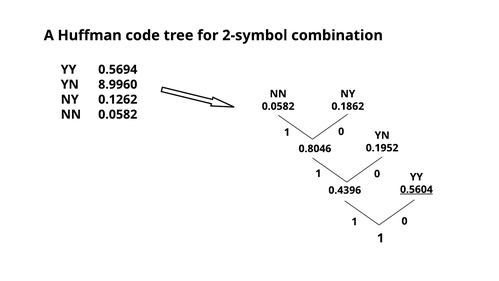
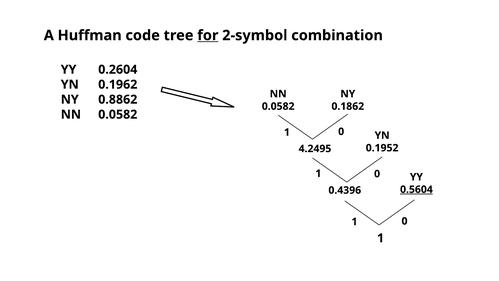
for underline: none -> present
0.5694: 0.5694 -> 0.2604
8.9960: 8.9960 -> 0.1962
0.1262: 0.1262 -> 0.8862
0.8046: 0.8046 -> 4.2495
